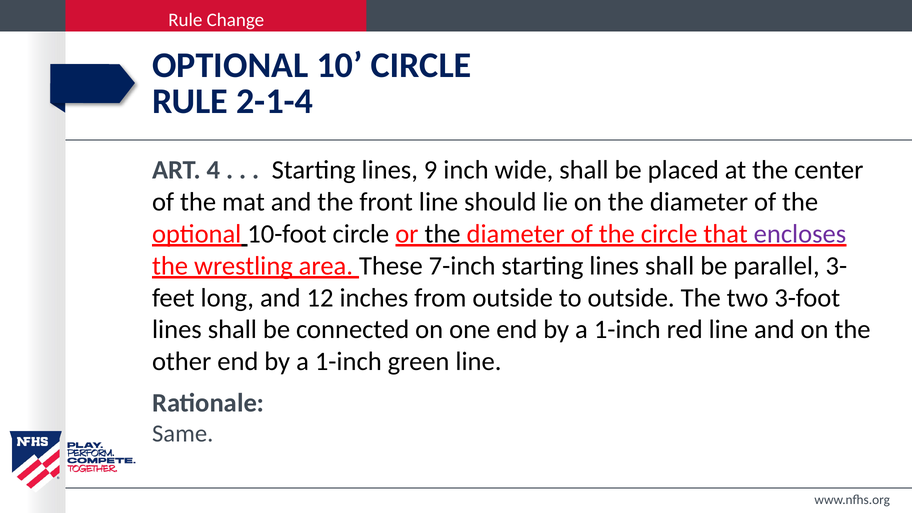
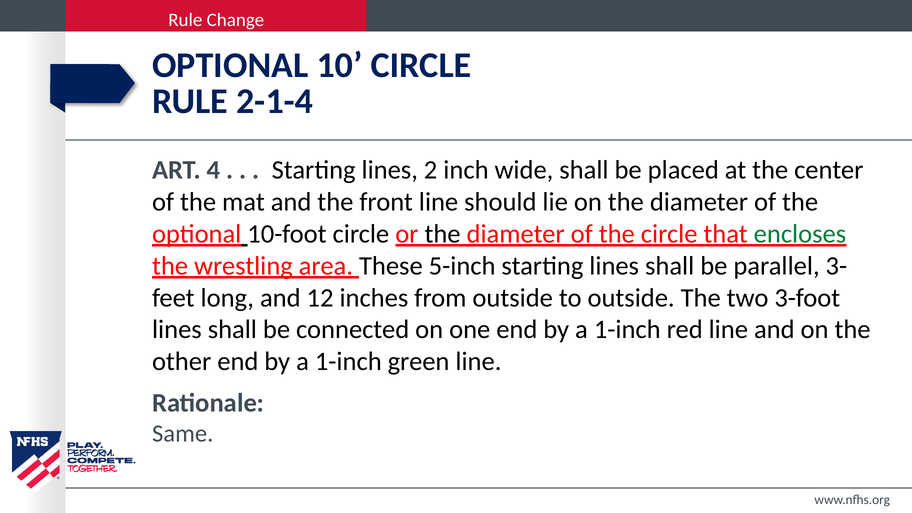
9: 9 -> 2
encloses colour: purple -> green
7-inch: 7-inch -> 5-inch
